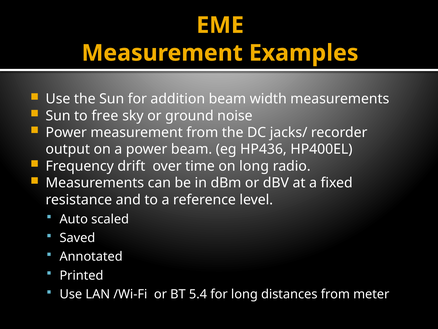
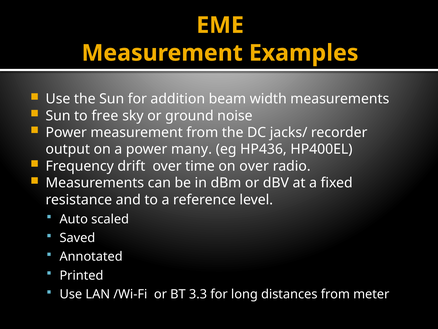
power beam: beam -> many
on long: long -> over
5.4: 5.4 -> 3.3
